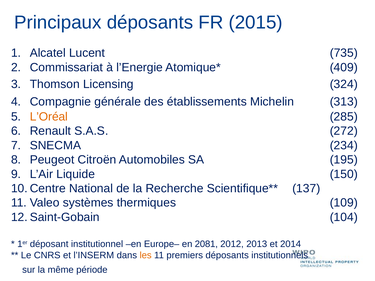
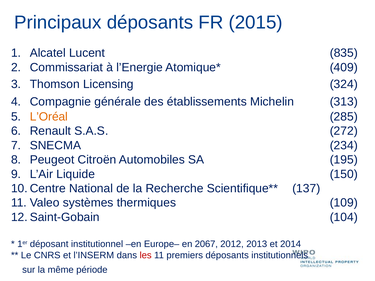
735: 735 -> 835
2081: 2081 -> 2067
les colour: orange -> red
